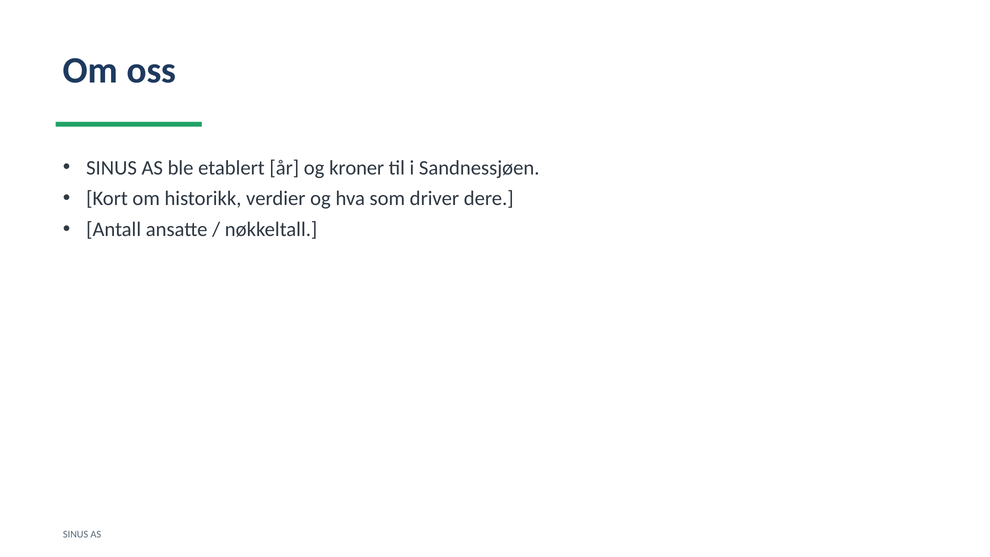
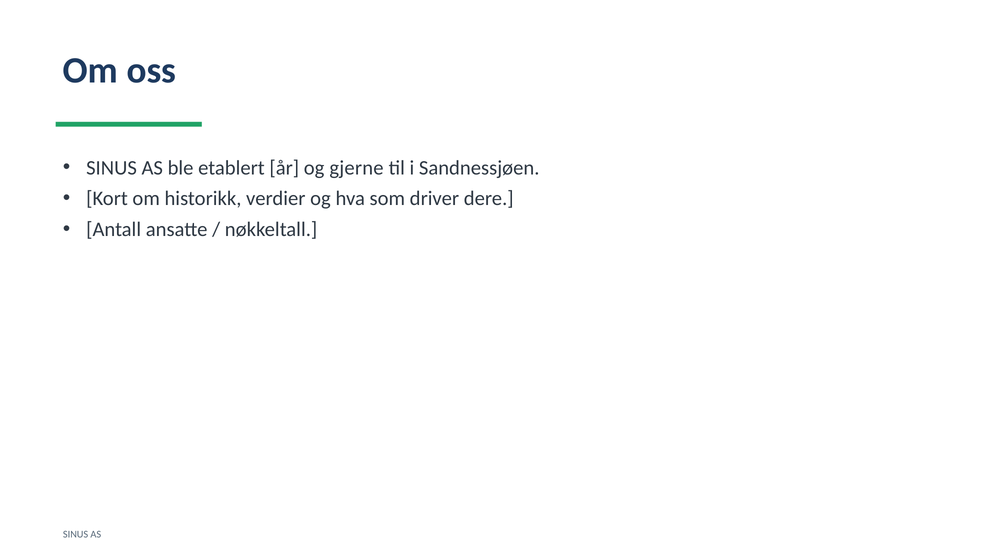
kroner: kroner -> gjerne
